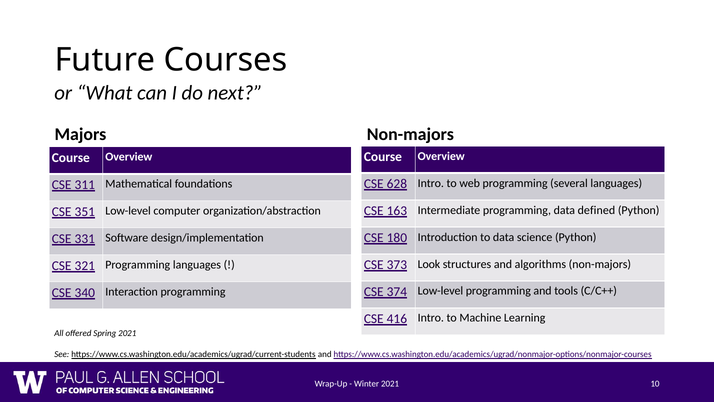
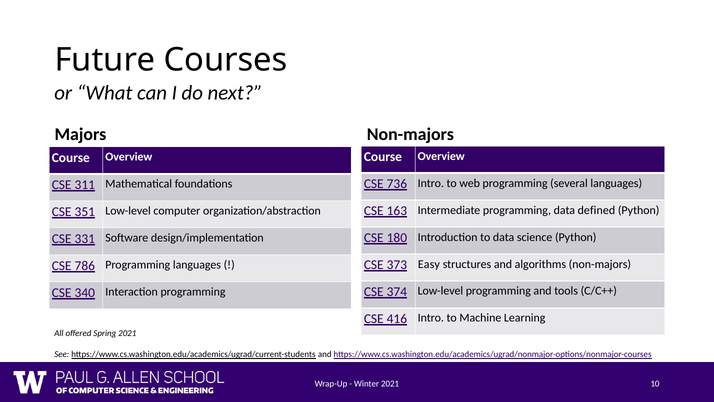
628: 628 -> 736
Look: Look -> Easy
321: 321 -> 786
